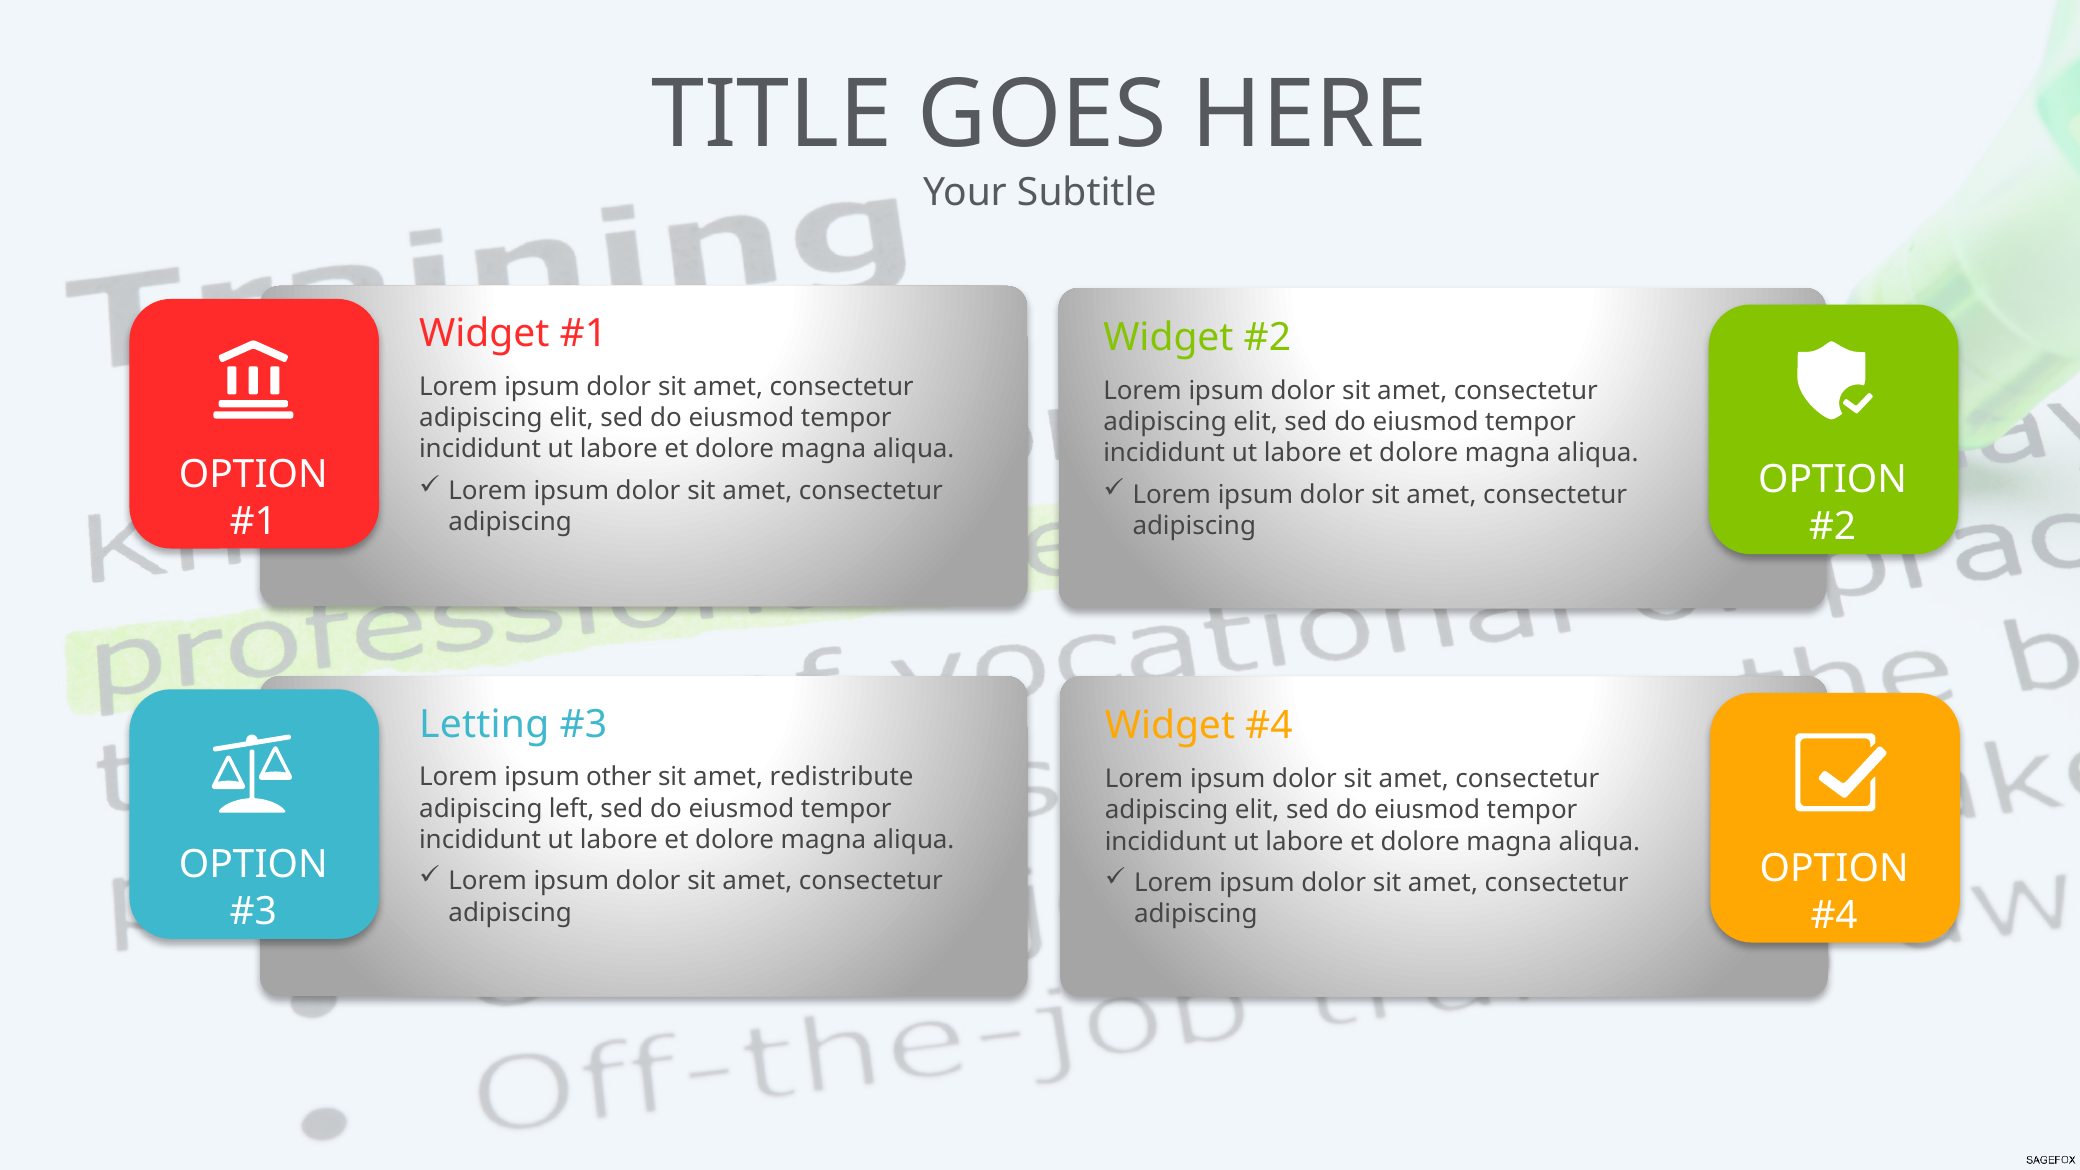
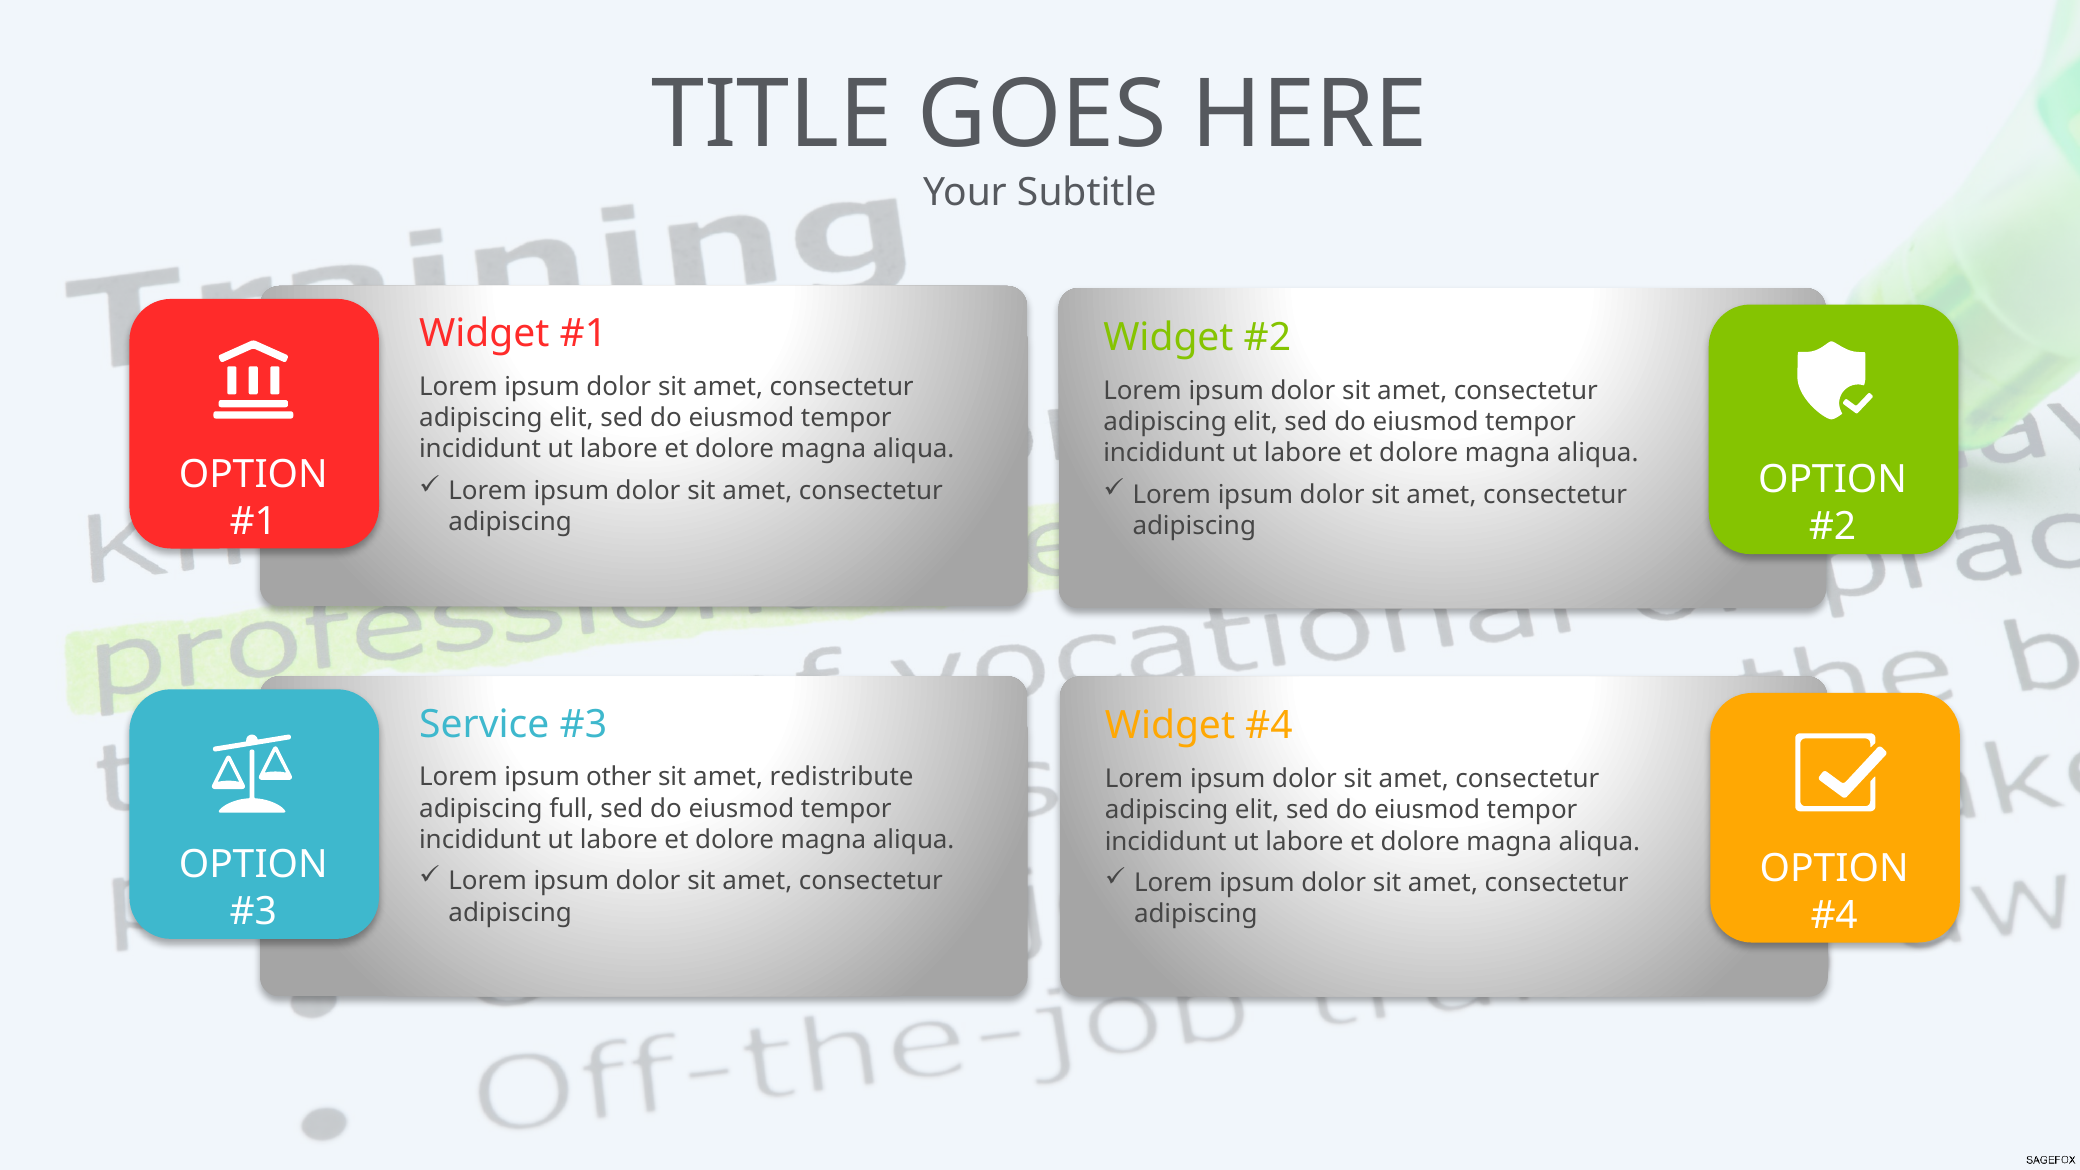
Letting: Letting -> Service
left: left -> full
